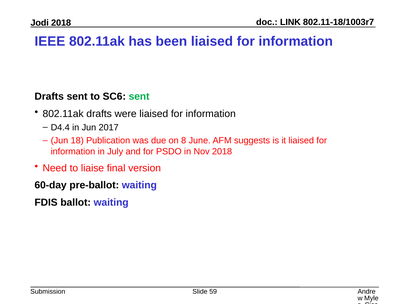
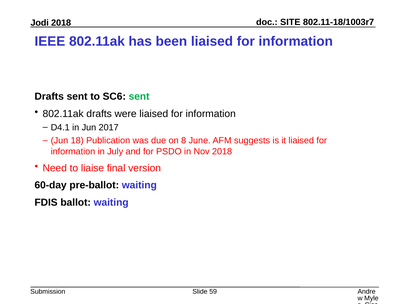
LINK: LINK -> SITE
D4.4: D4.4 -> D4.1
